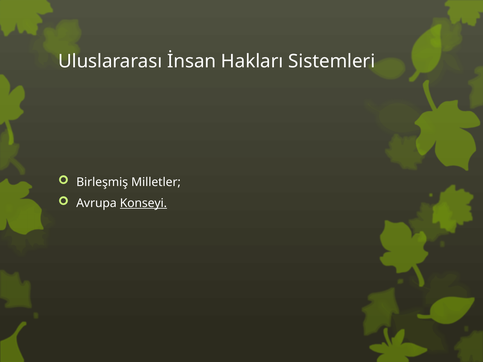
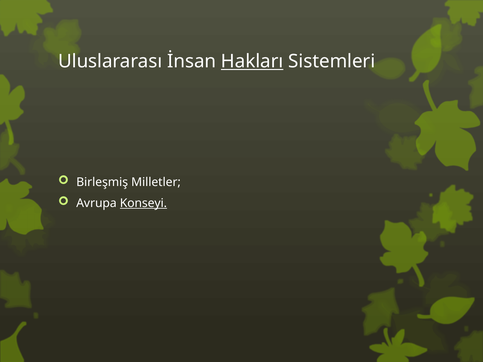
Hakları underline: none -> present
